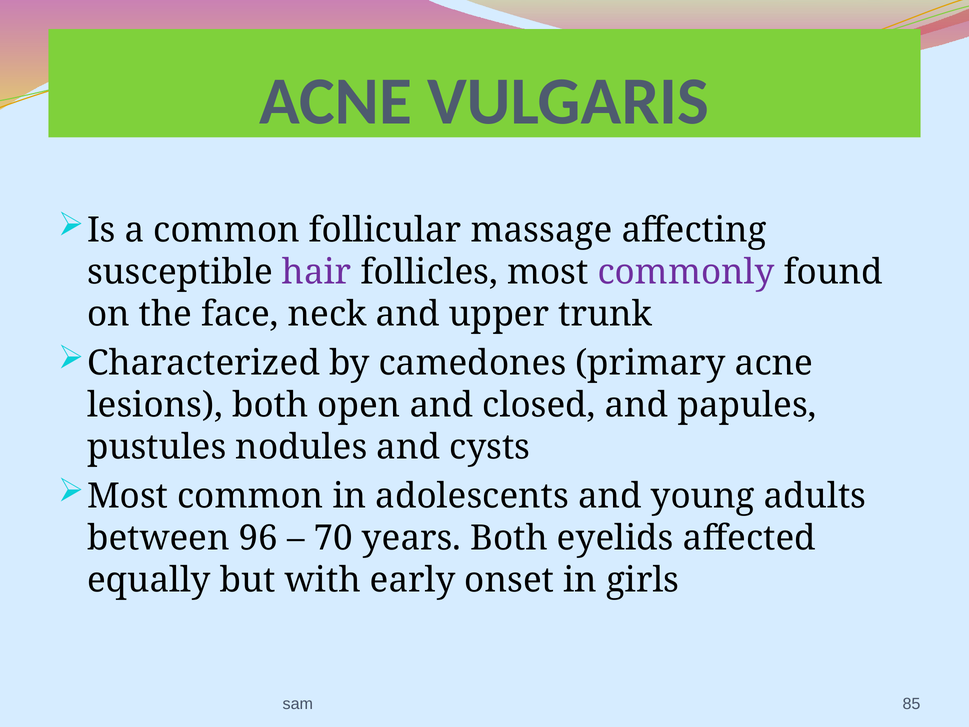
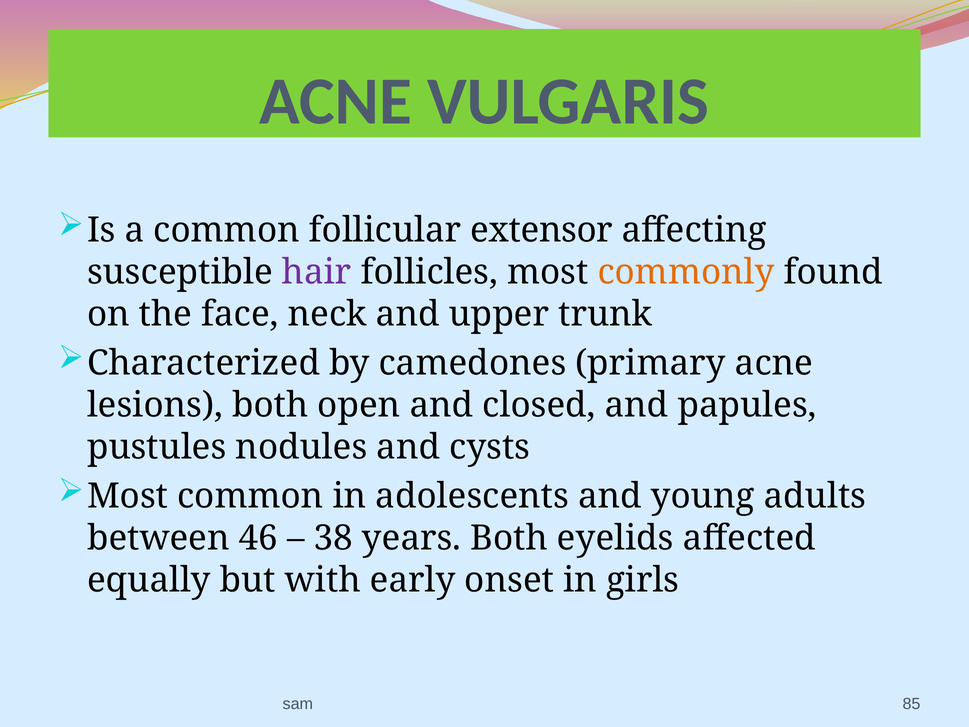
massage: massage -> extensor
commonly colour: purple -> orange
96: 96 -> 46
70: 70 -> 38
